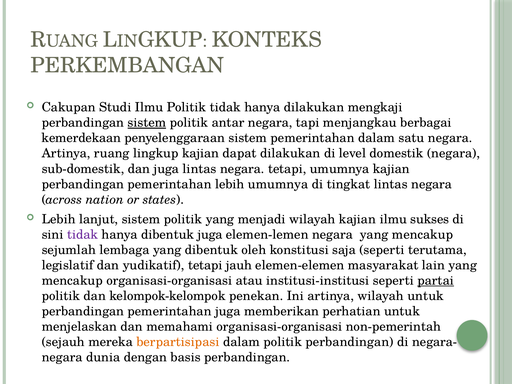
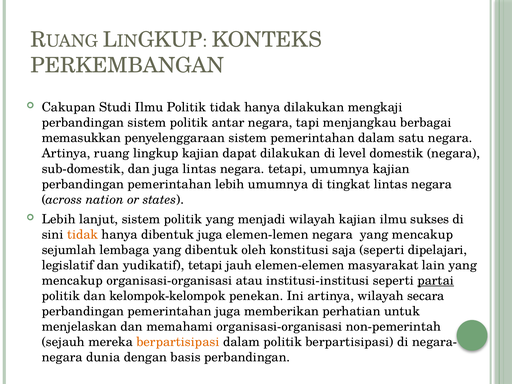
sistem at (147, 123) underline: present -> none
kemerdekaan: kemerdekaan -> memasukkan
tidak at (83, 235) colour: purple -> orange
terutama: terutama -> dipelajari
wilayah untuk: untuk -> secara
politik perbandingan: perbandingan -> berpartisipasi
